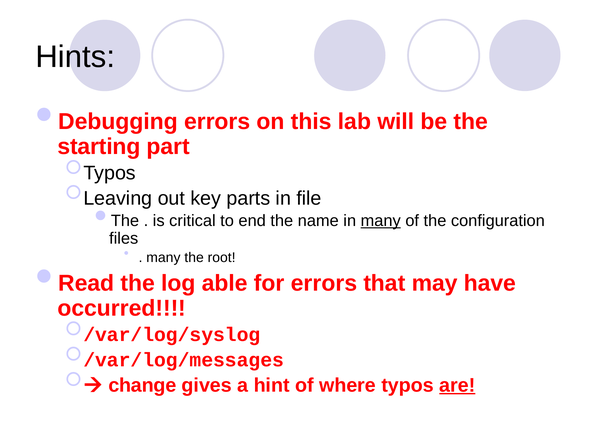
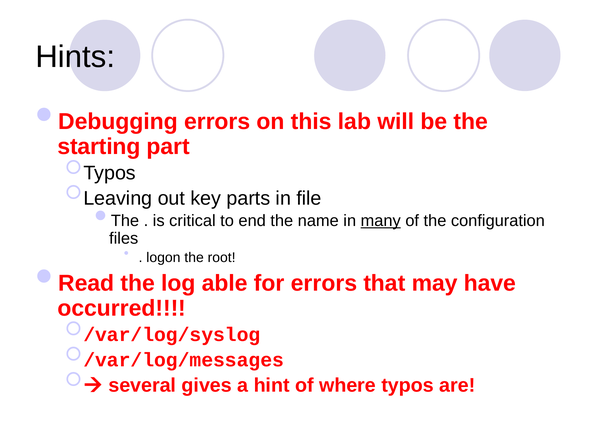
many at (163, 257): many -> logon
change: change -> several
are underline: present -> none
